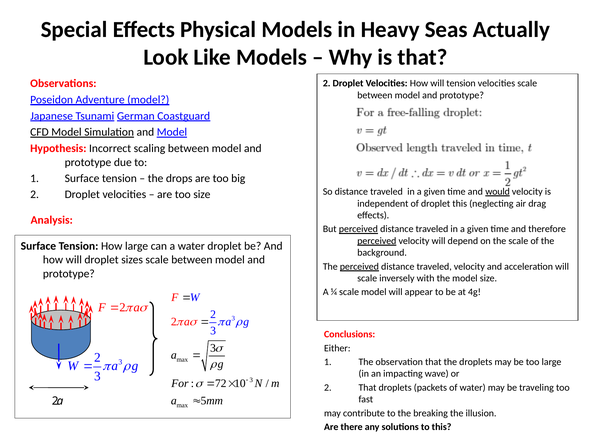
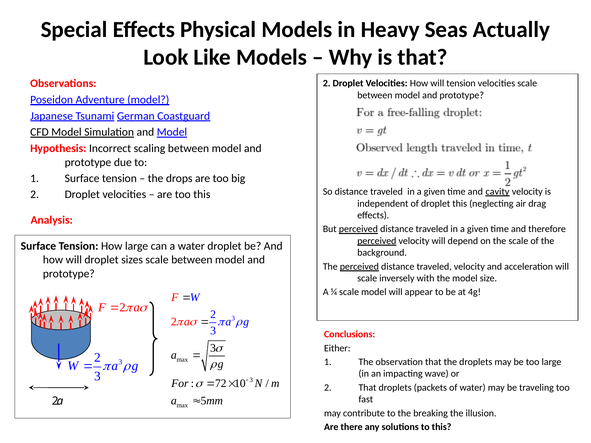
would: would -> cavity
too size: size -> this
